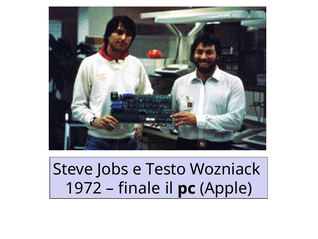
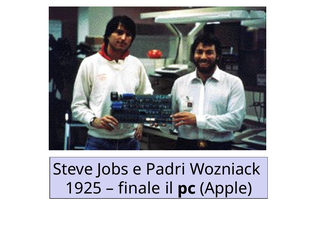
Testo: Testo -> Padri
1972: 1972 -> 1925
